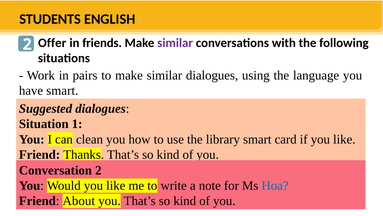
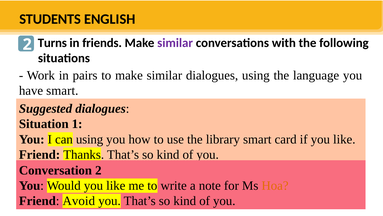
Offer: Offer -> Turns
can clean: clean -> using
Hoa colour: blue -> orange
About: About -> Avoid
